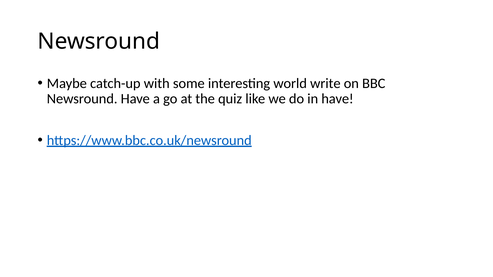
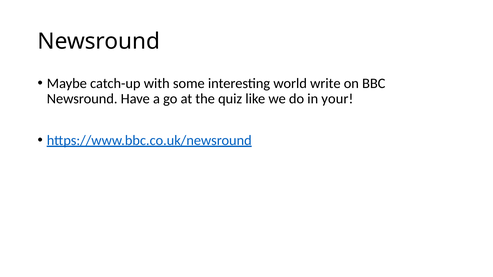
in have: have -> your
